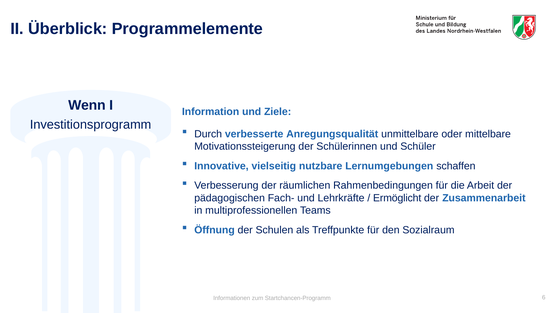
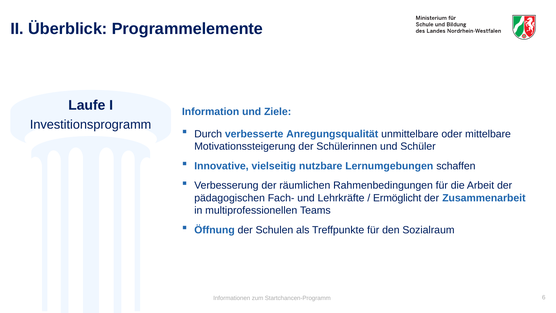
Wenn: Wenn -> Laufe
